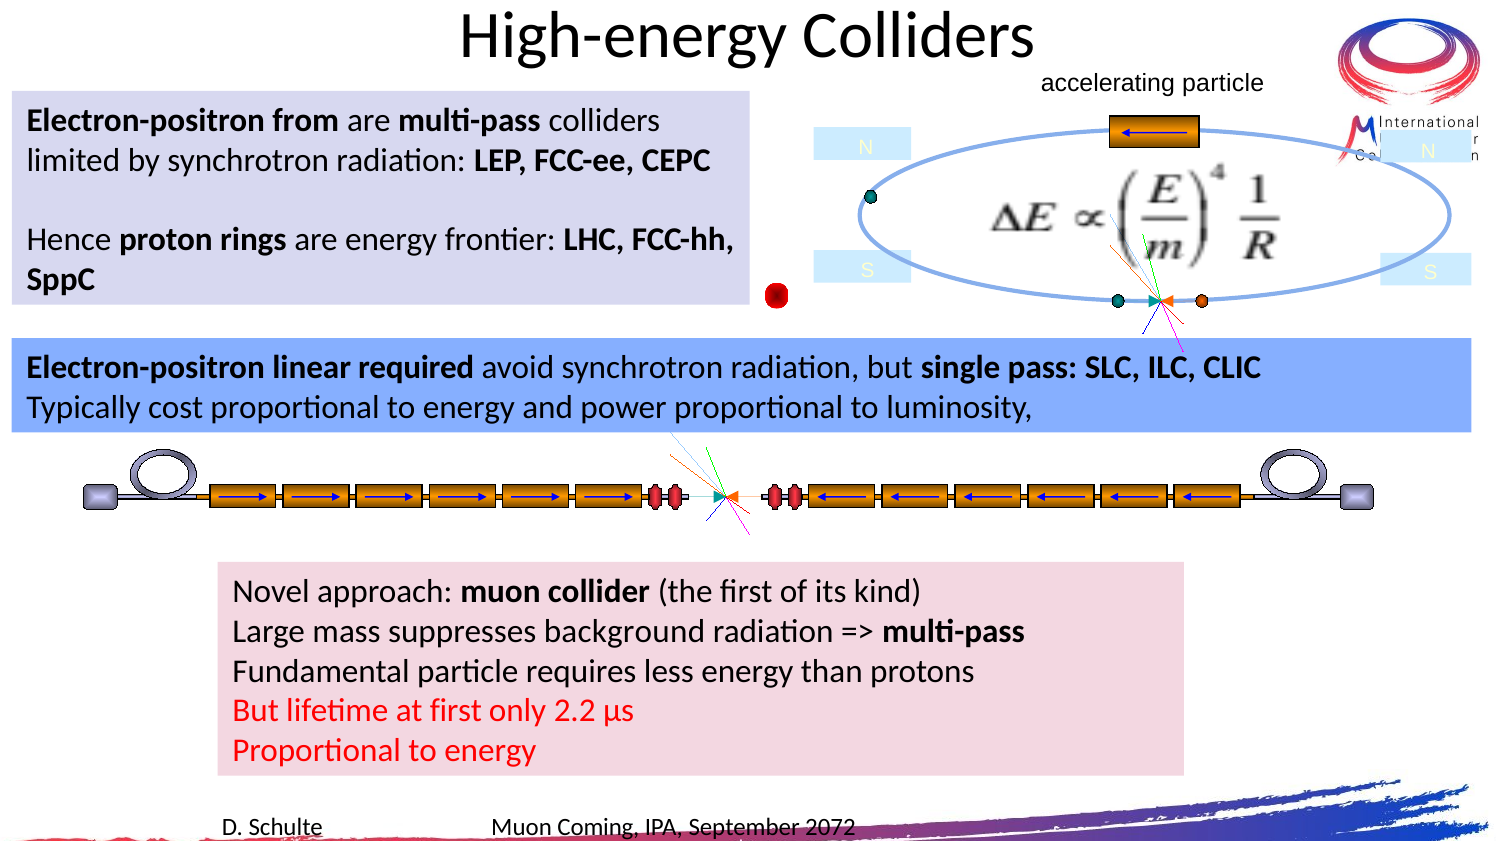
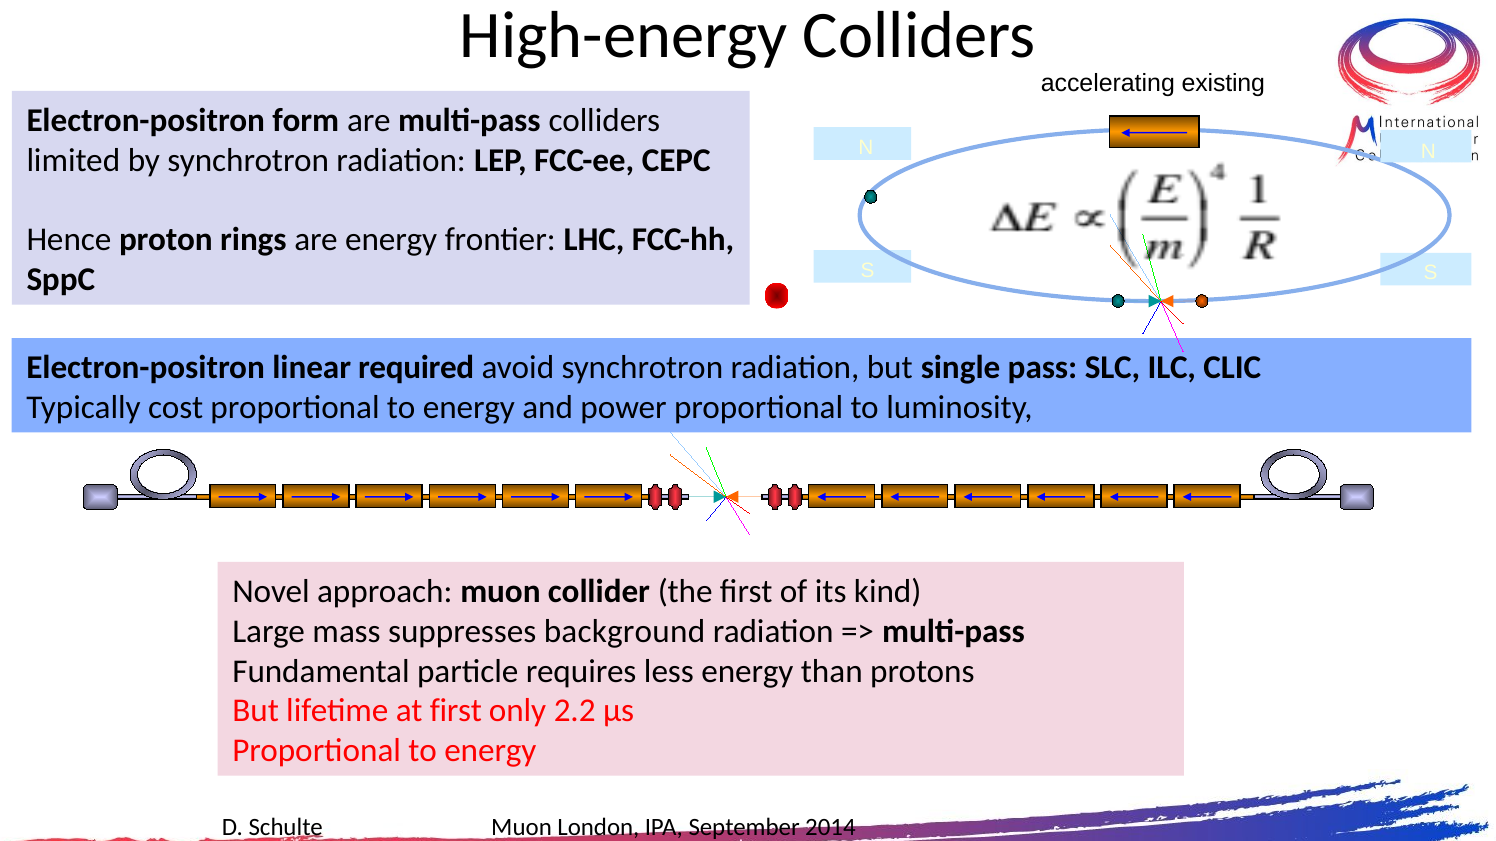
accelerating particle: particle -> existing
from: from -> form
Coming: Coming -> London
2072: 2072 -> 2014
